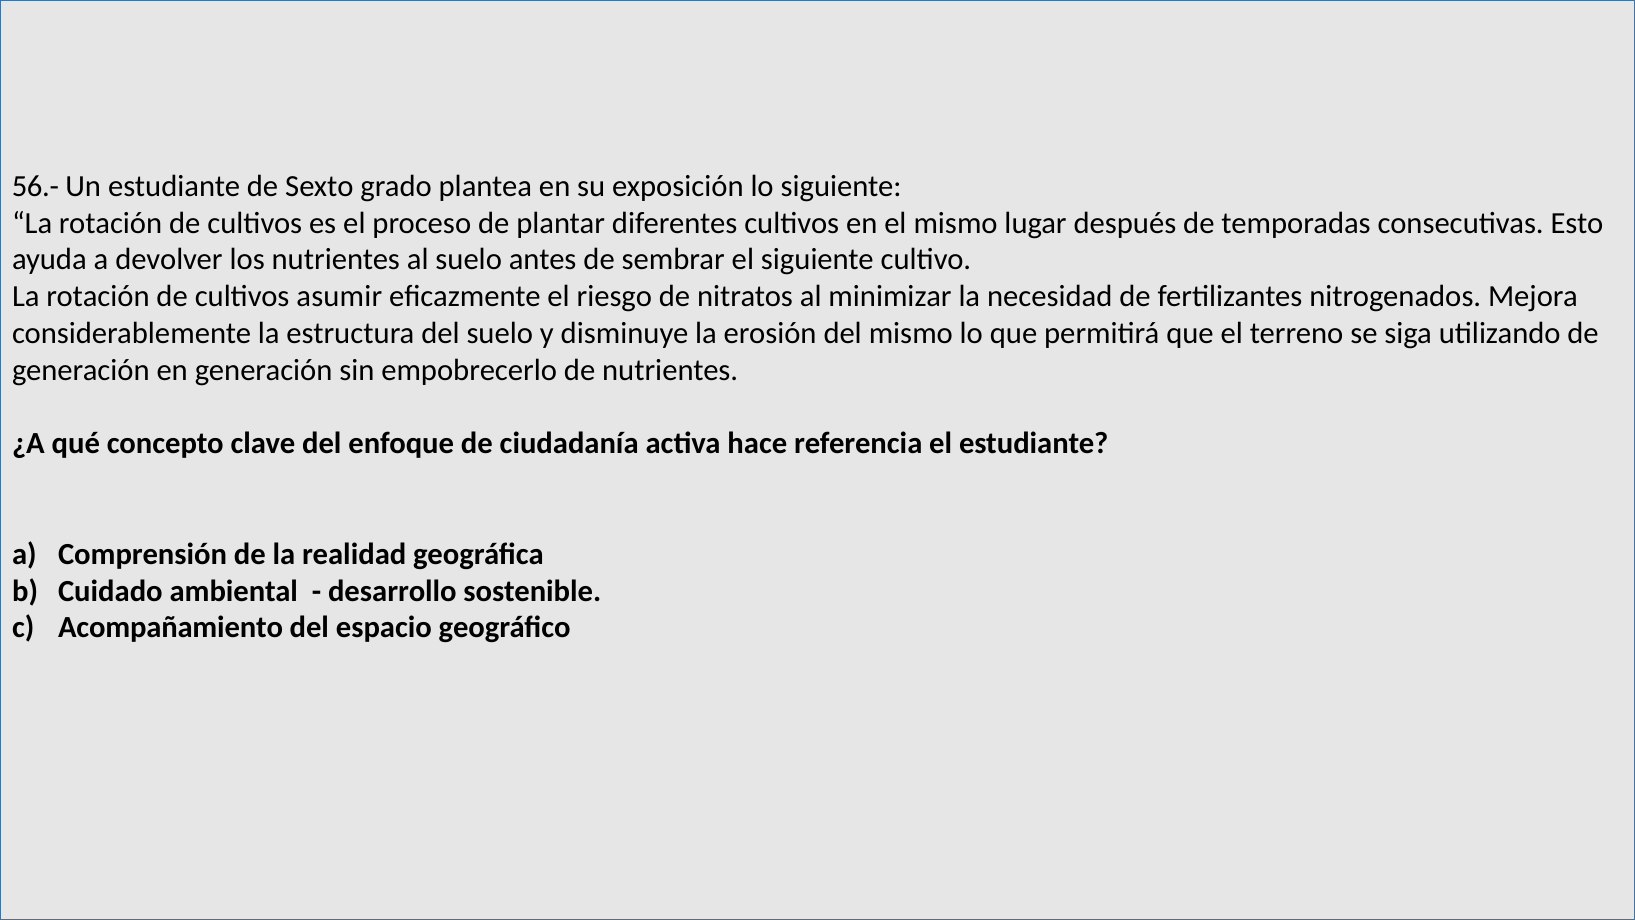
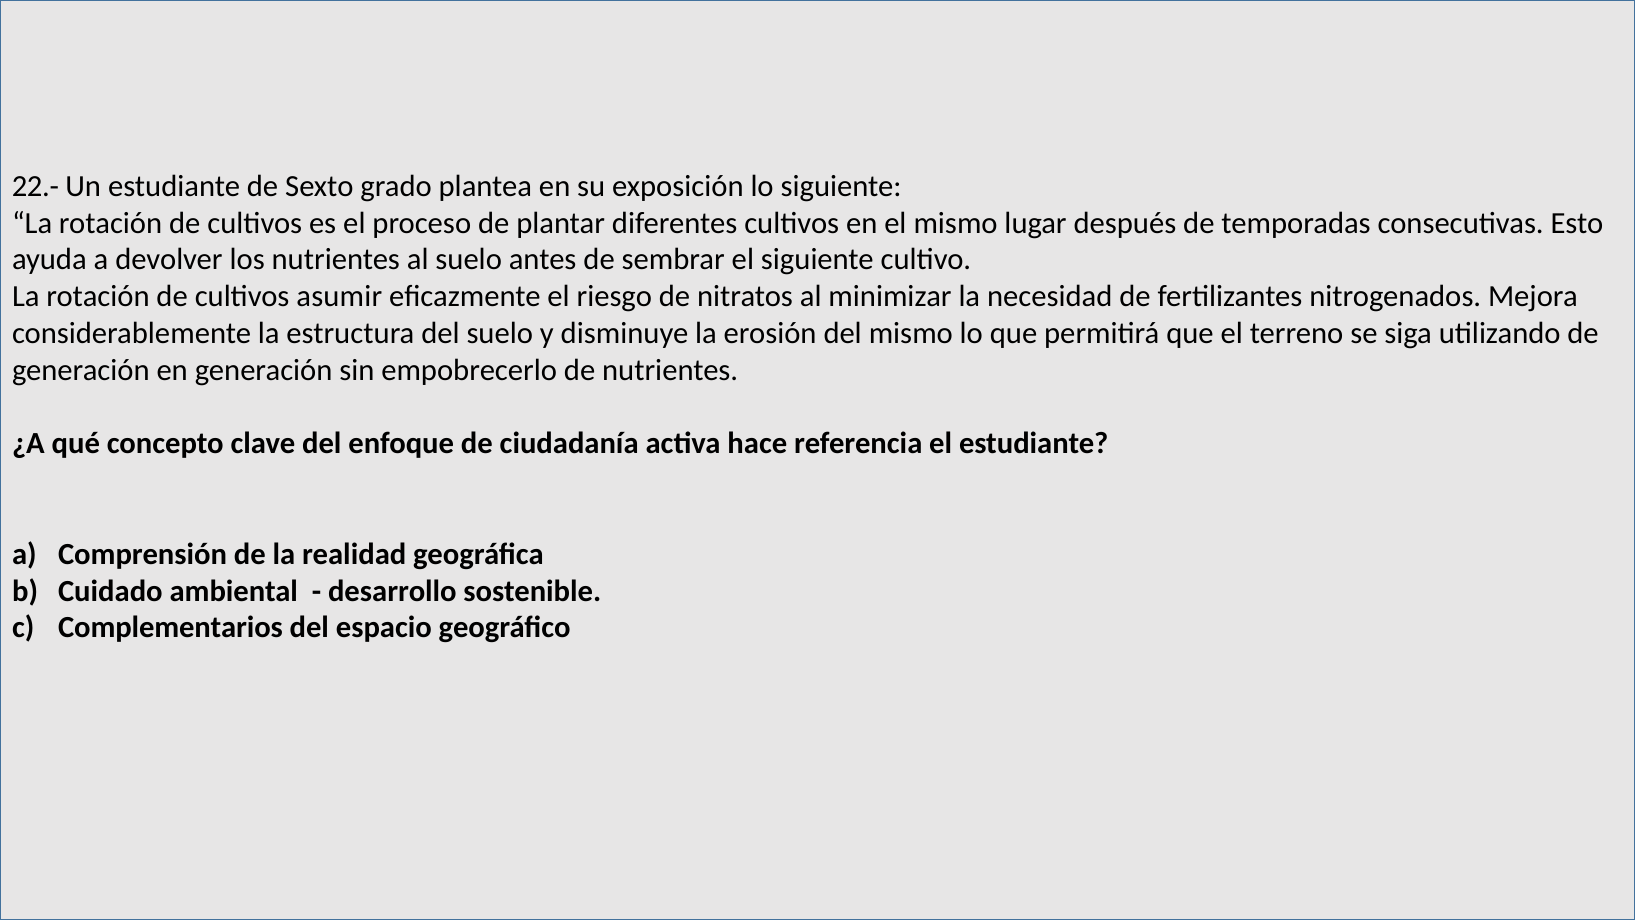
56.-: 56.- -> 22.-
Acompañamiento: Acompañamiento -> Complementarios
